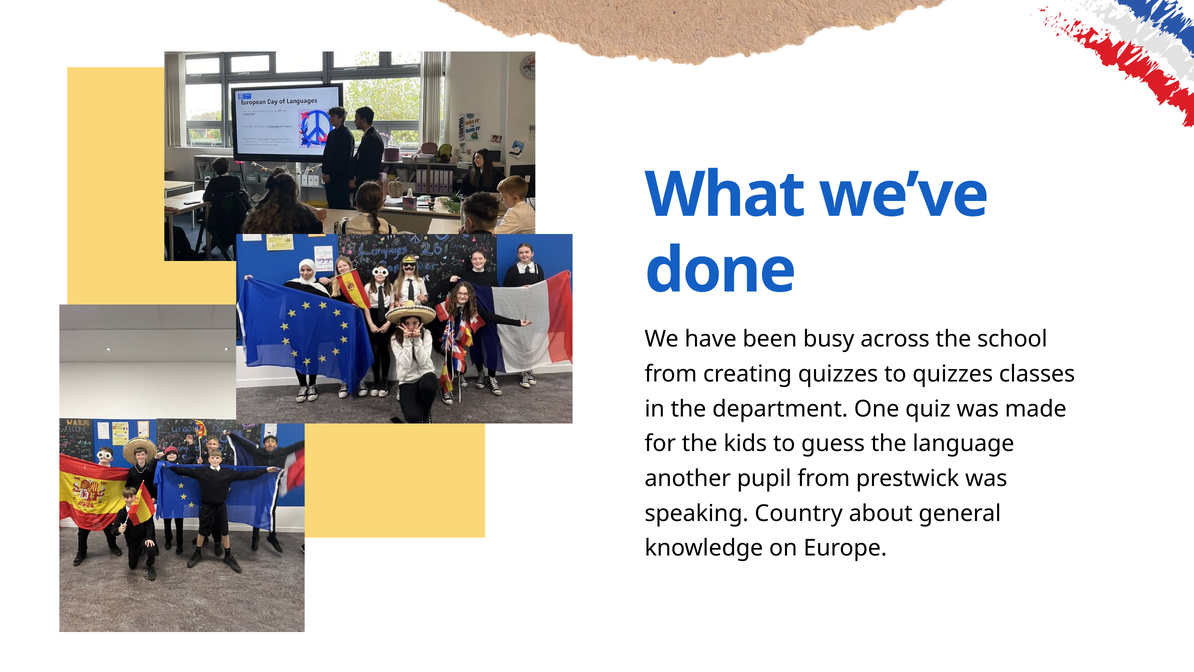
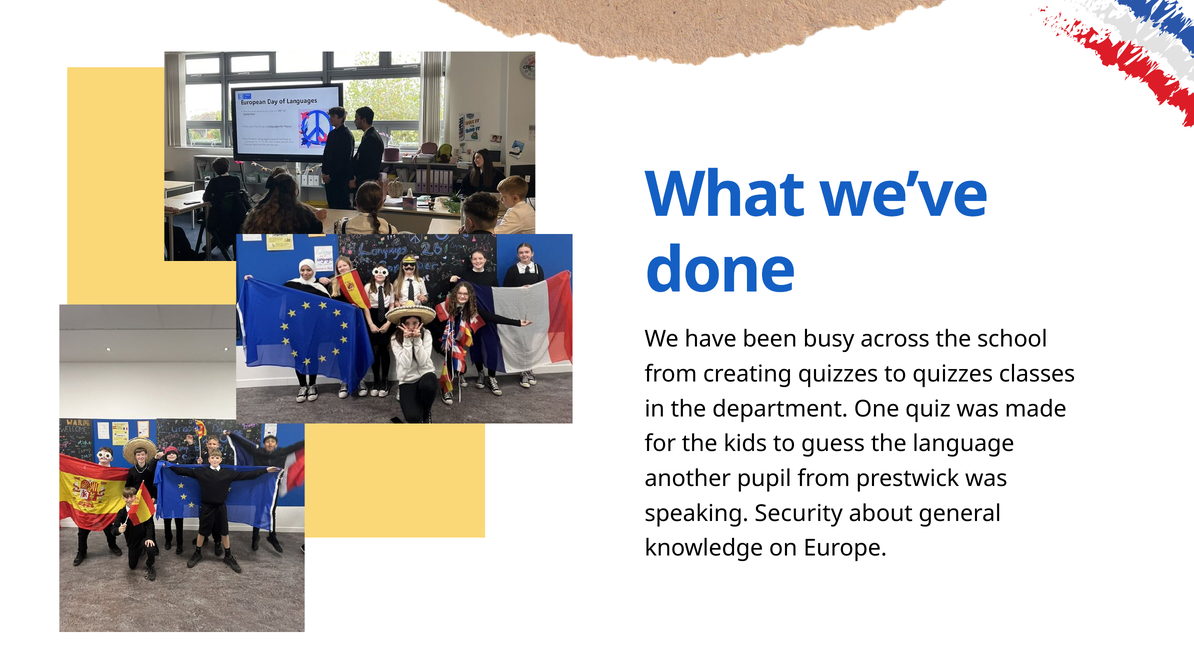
Country: Country -> Security
